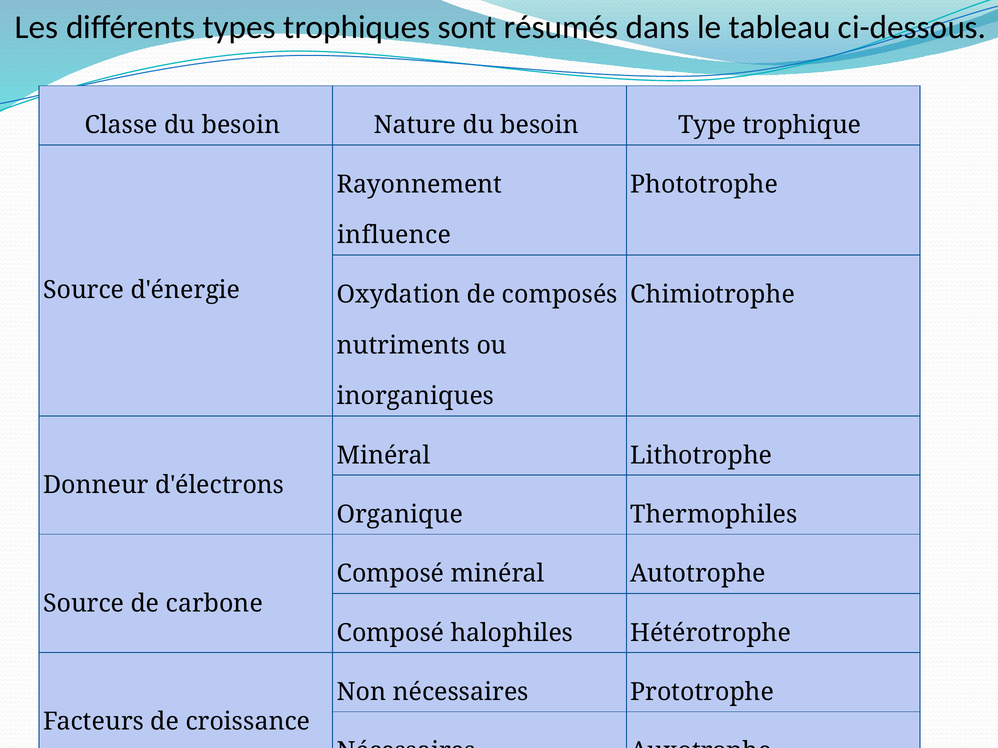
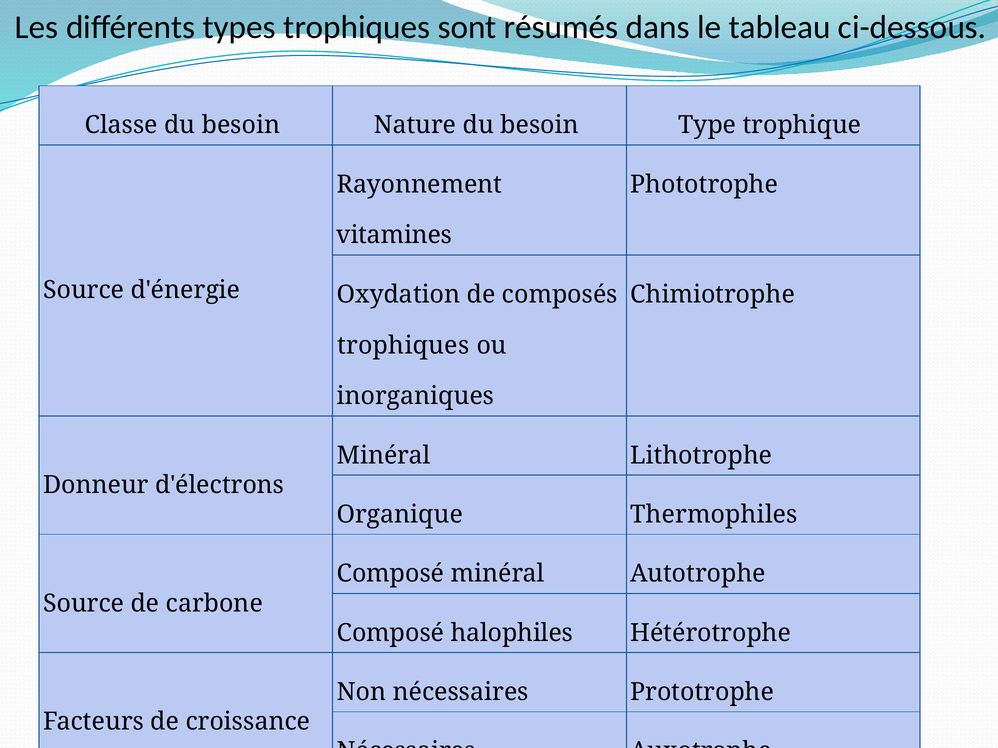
influence: influence -> vitamines
nutriments at (403, 346): nutriments -> trophiques
